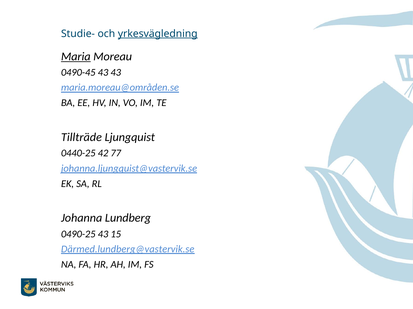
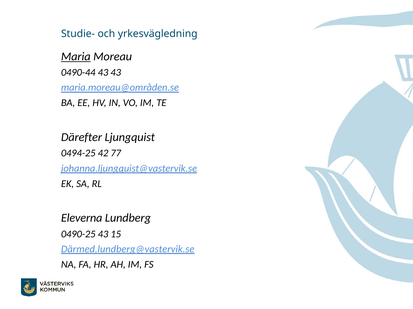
yrkesvägledning underline: present -> none
0490-45: 0490-45 -> 0490-44
Tillträde: Tillträde -> Därefter
0440-25: 0440-25 -> 0494-25
Johanna: Johanna -> Eleverna
